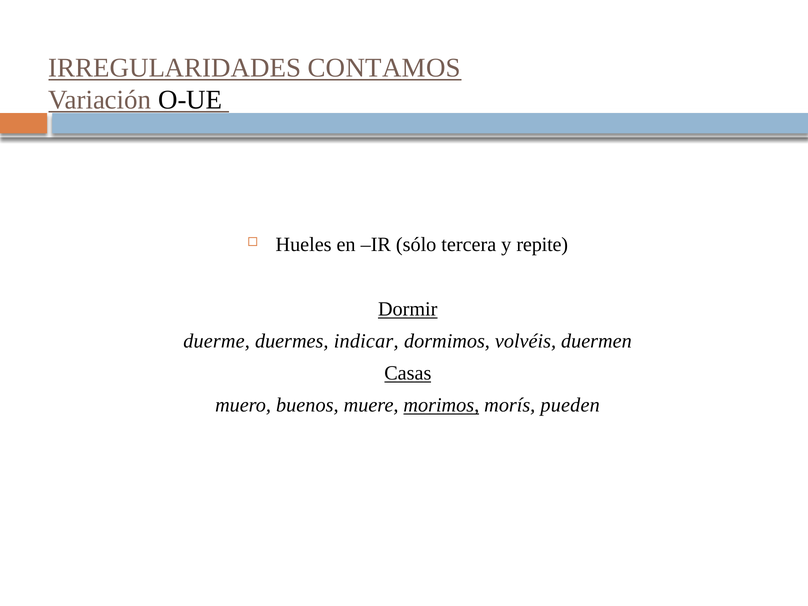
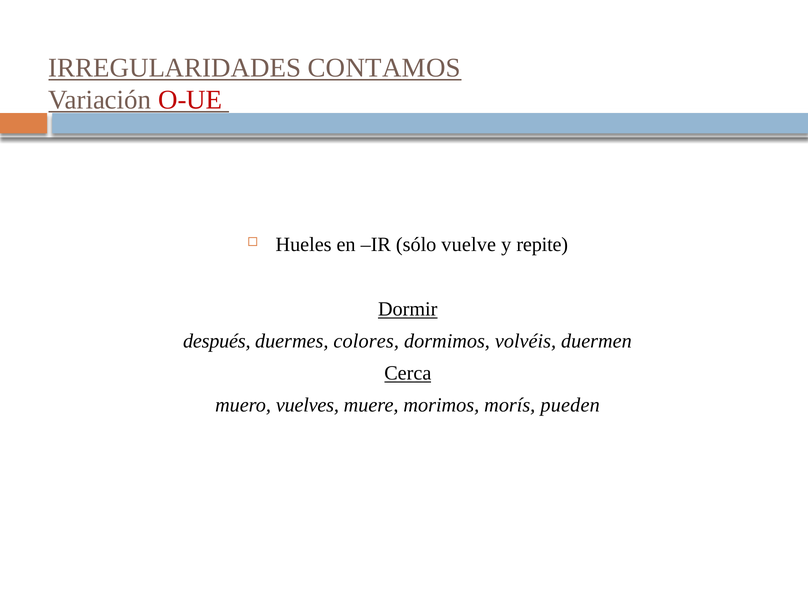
O-UE colour: black -> red
tercera: tercera -> vuelve
duerme: duerme -> después
indicar: indicar -> colores
Casas: Casas -> Cerca
buenos: buenos -> vuelves
morimos underline: present -> none
